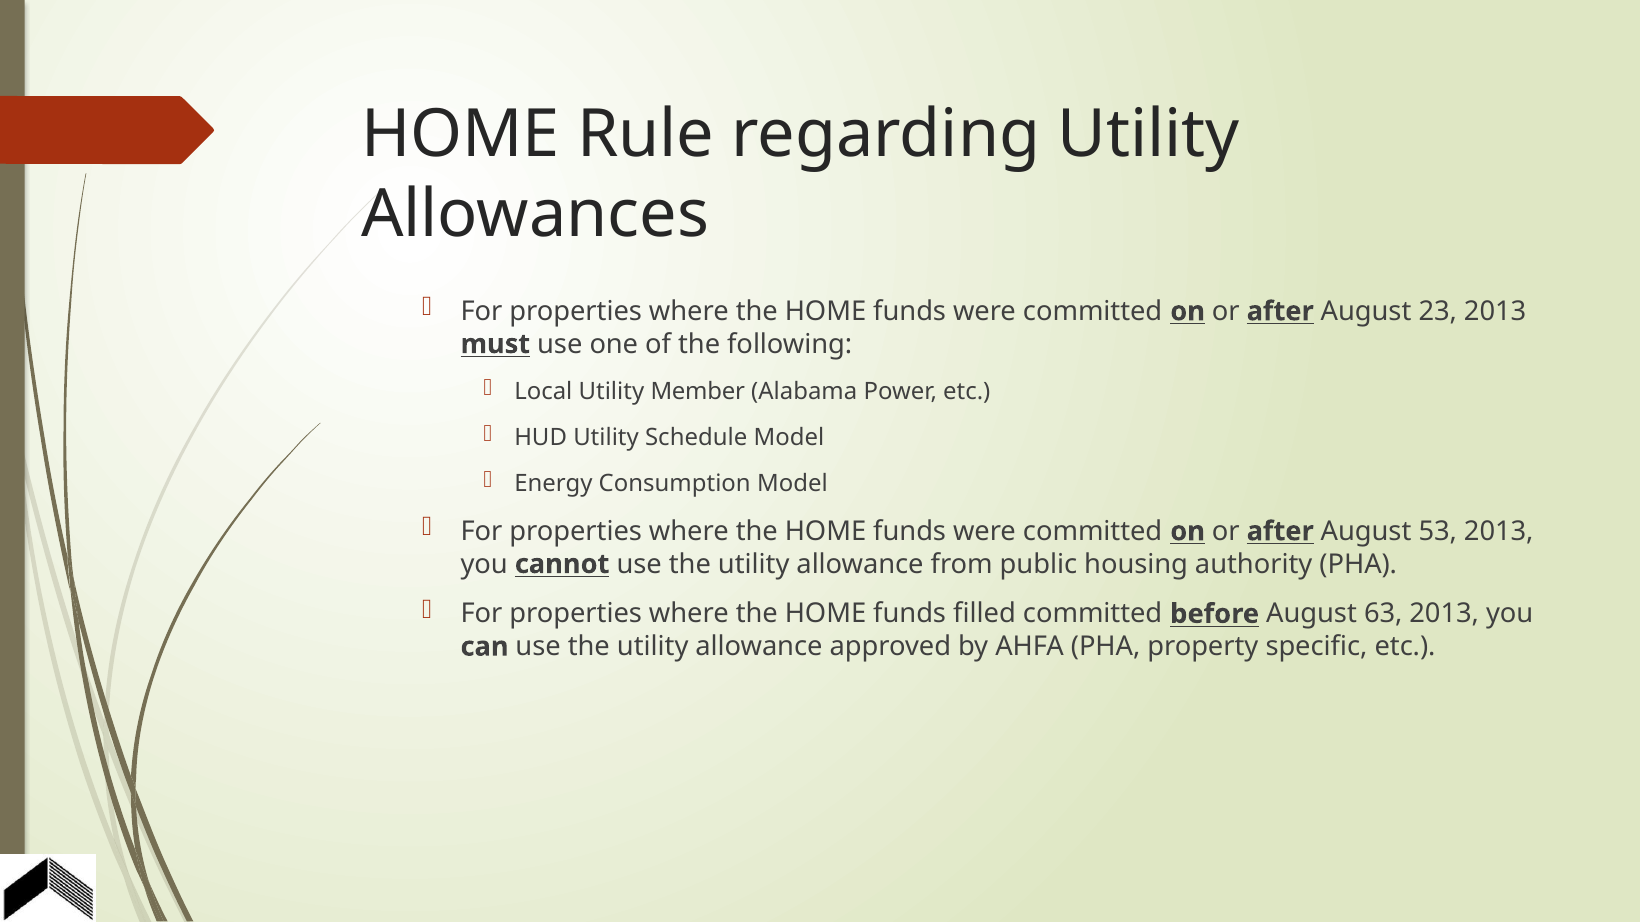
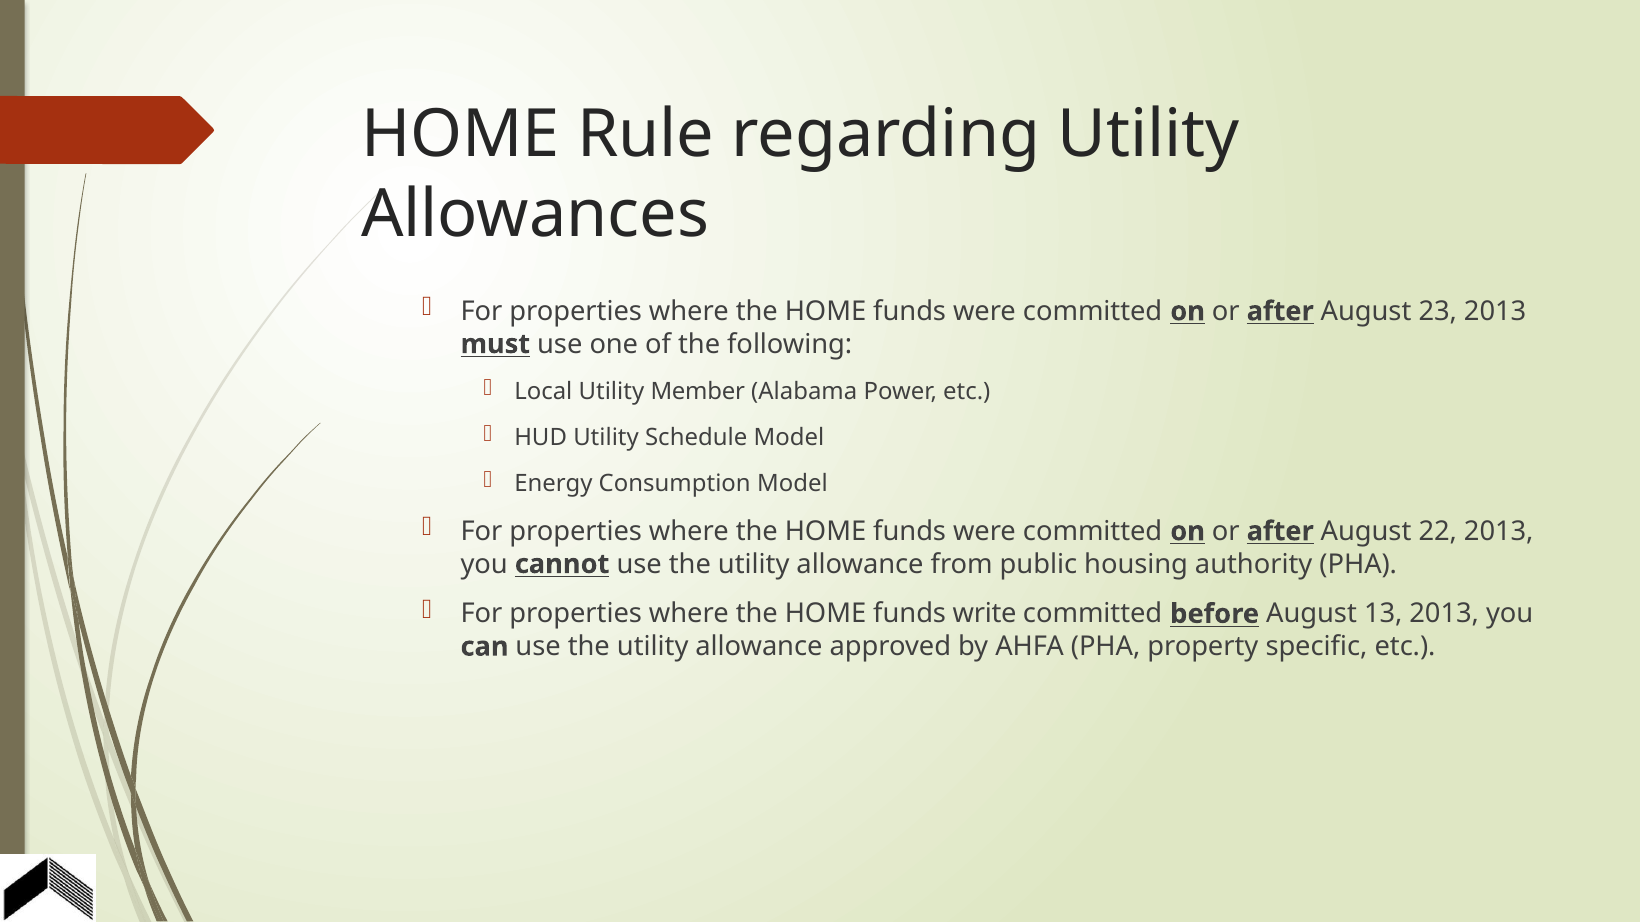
53: 53 -> 22
filled: filled -> write
63: 63 -> 13
